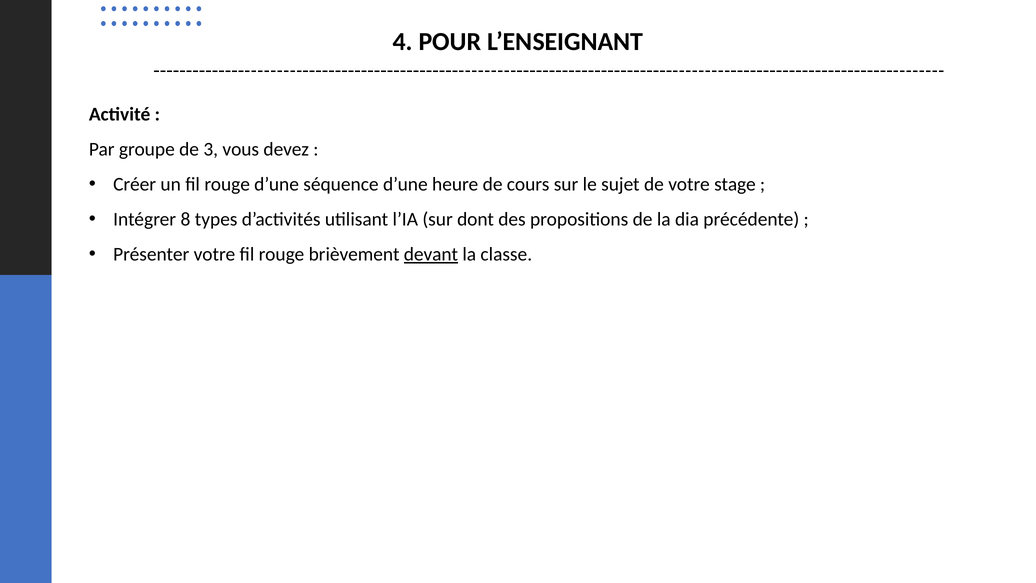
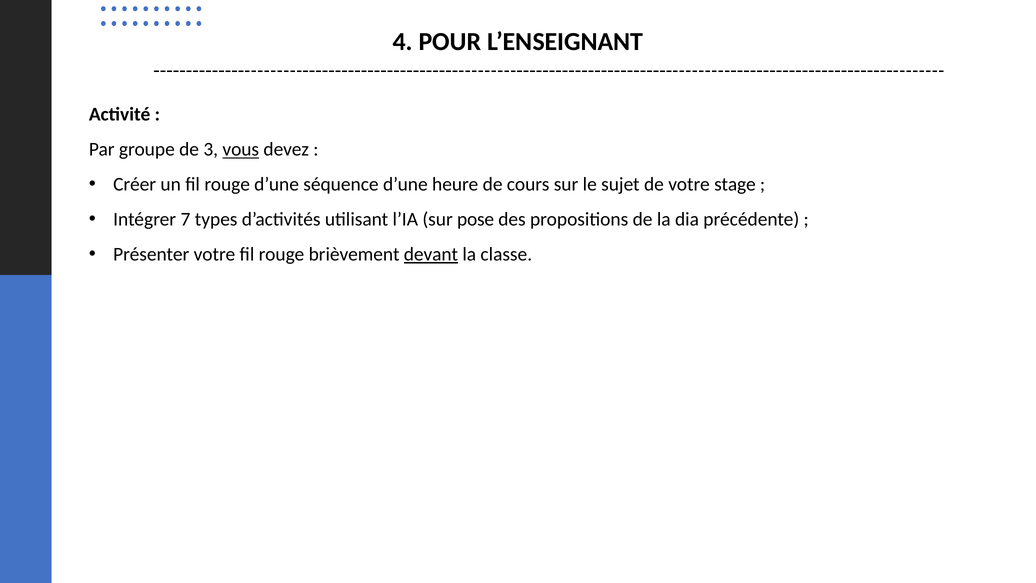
vous underline: none -> present
8: 8 -> 7
dont: dont -> pose
